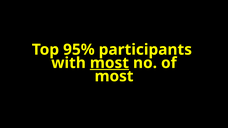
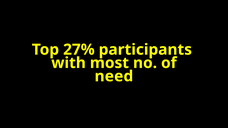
95%: 95% -> 27%
most at (109, 63) underline: present -> none
most at (114, 76): most -> need
